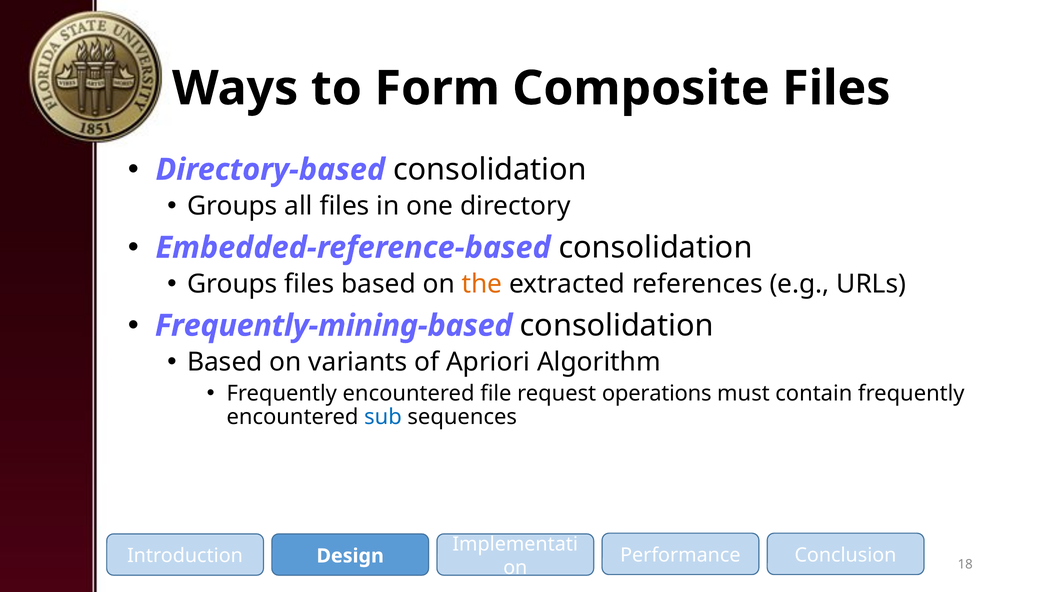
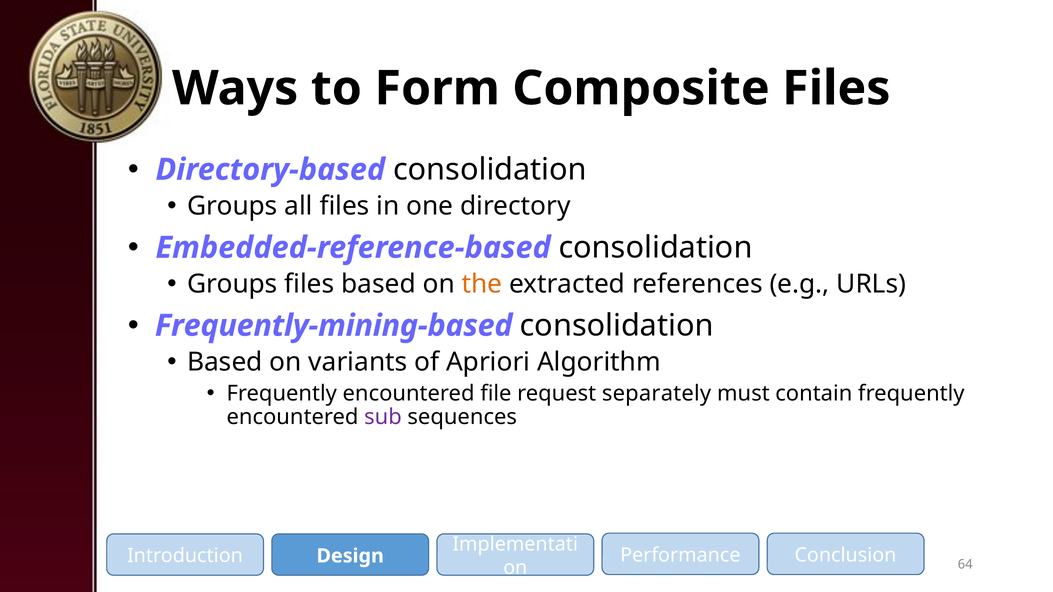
operations: operations -> separately
sub colour: blue -> purple
18: 18 -> 64
